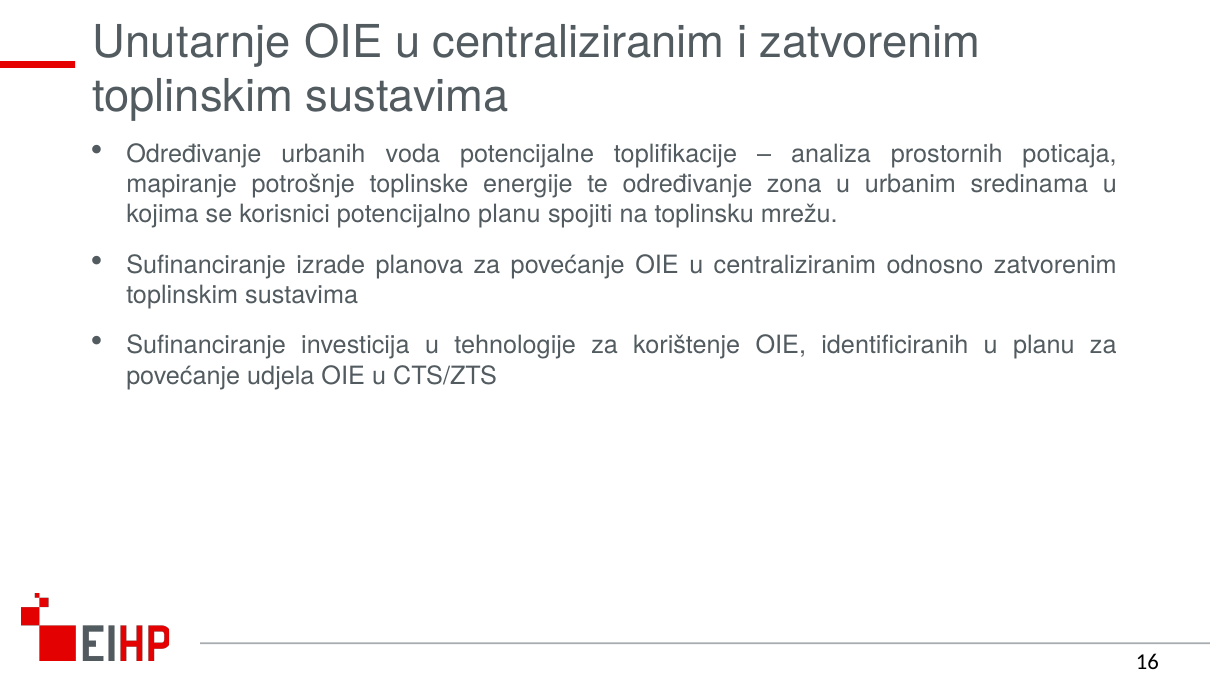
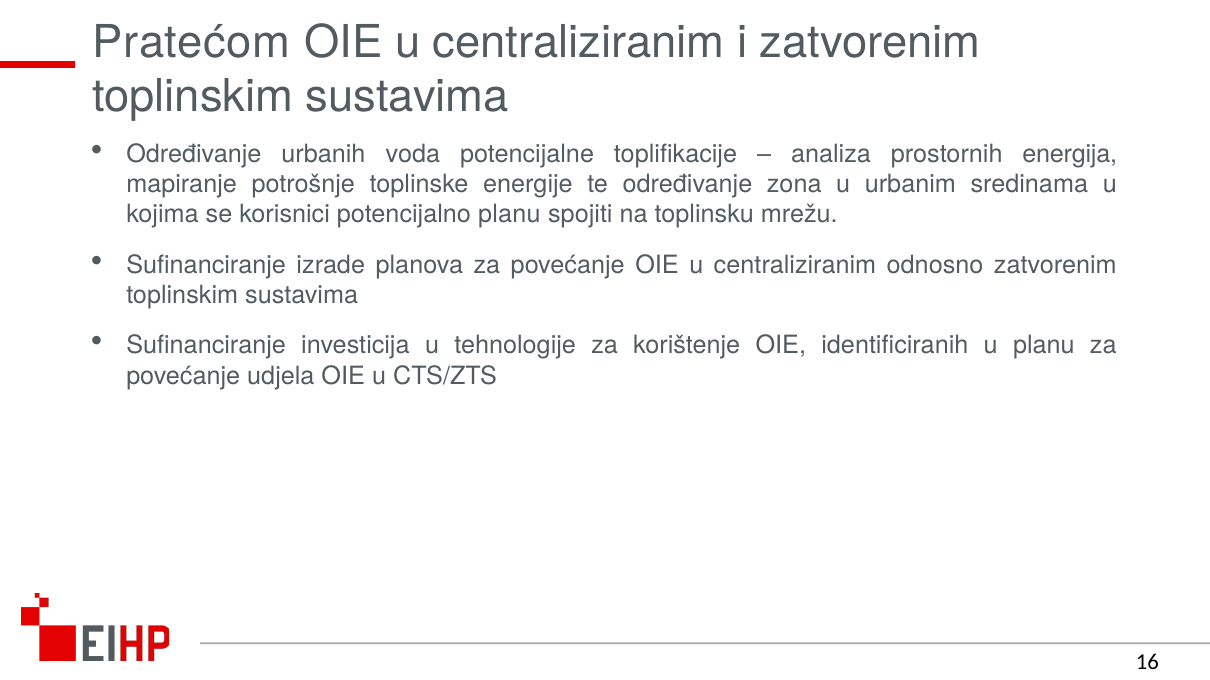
Unutarnje: Unutarnje -> Pratećom
poticaja: poticaja -> energija
